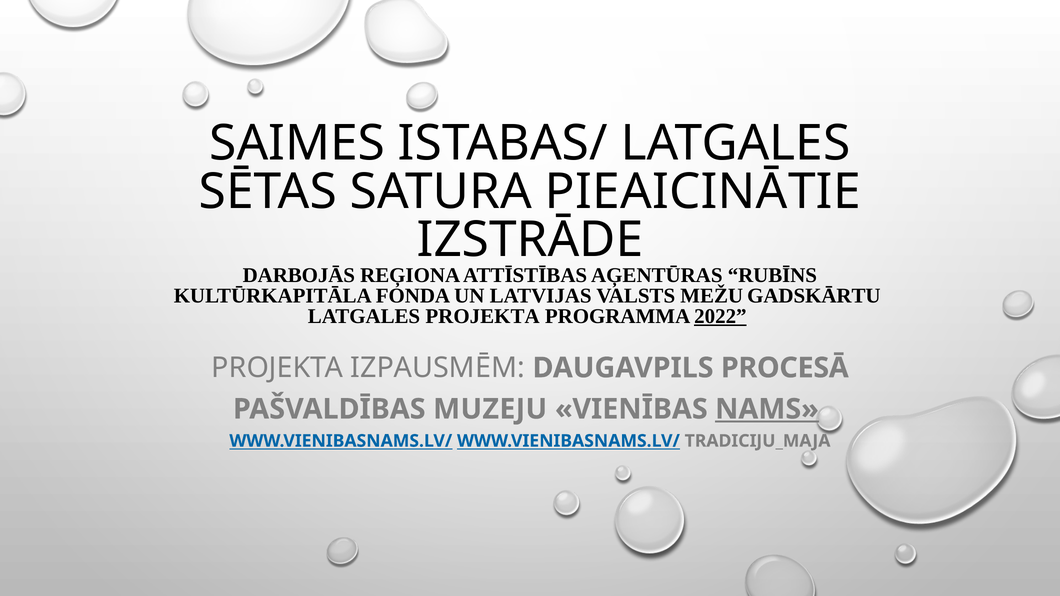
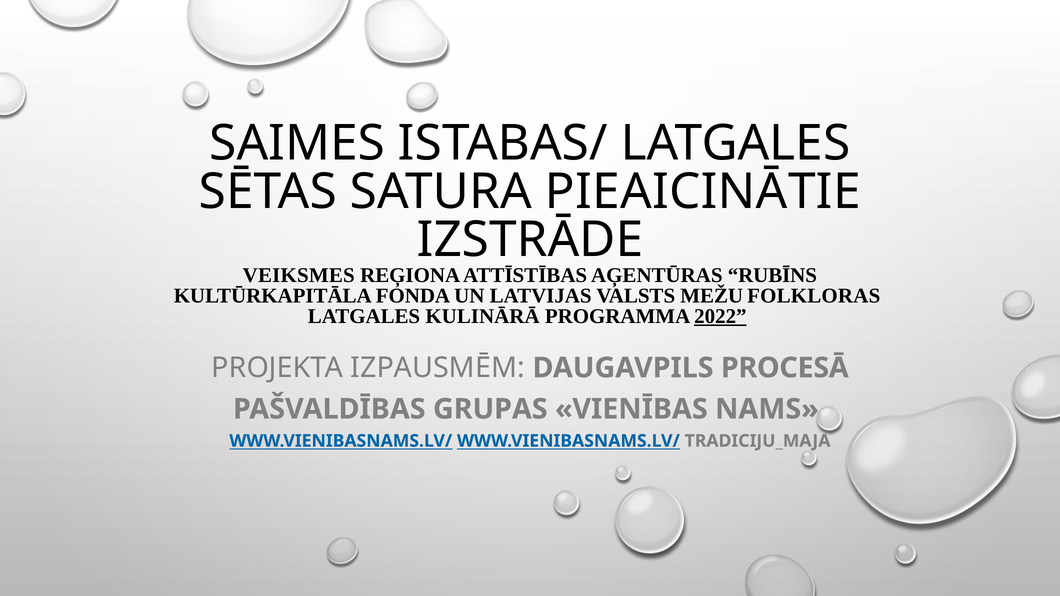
DARBOJĀS: DARBOJĀS -> VEIKSMES
GADSKĀRTU: GADSKĀRTU -> FOLKLORAS
LATGALES PROJEKTA: PROJEKTA -> KULINĀRĀ
MUZEJU: MUZEJU -> GRUPAS
NAMS underline: present -> none
